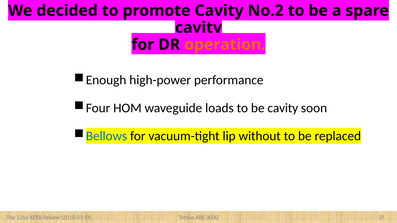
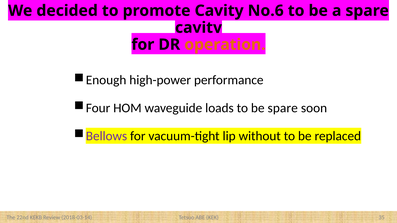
No.2: No.2 -> No.6
be cavity: cavity -> spare
Bellows colour: blue -> purple
